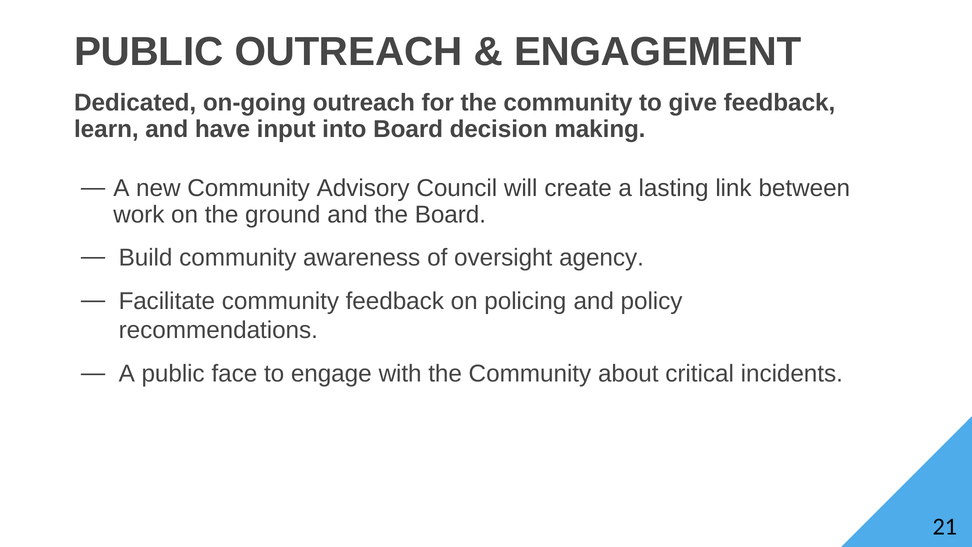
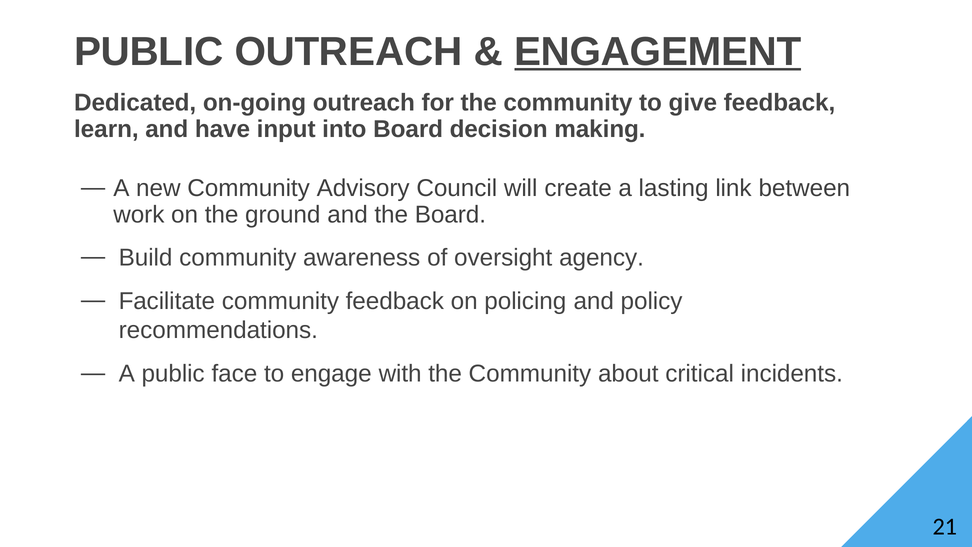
ENGAGEMENT underline: none -> present
